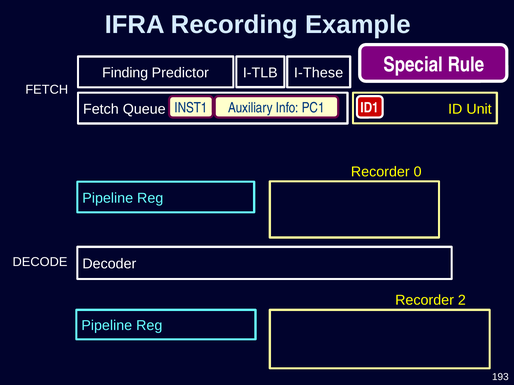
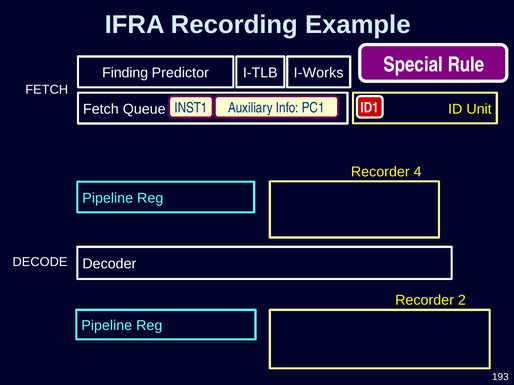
I-These: I-These -> I-Works
0: 0 -> 4
